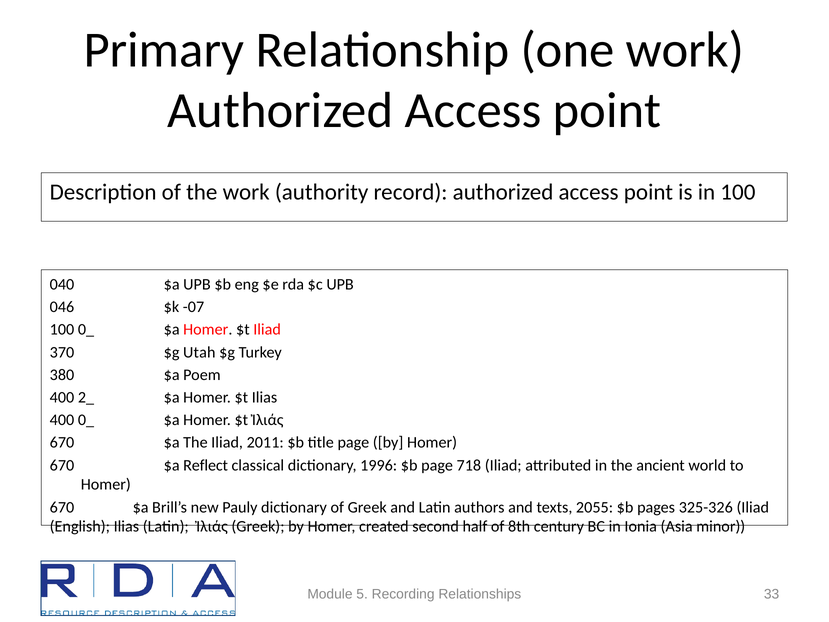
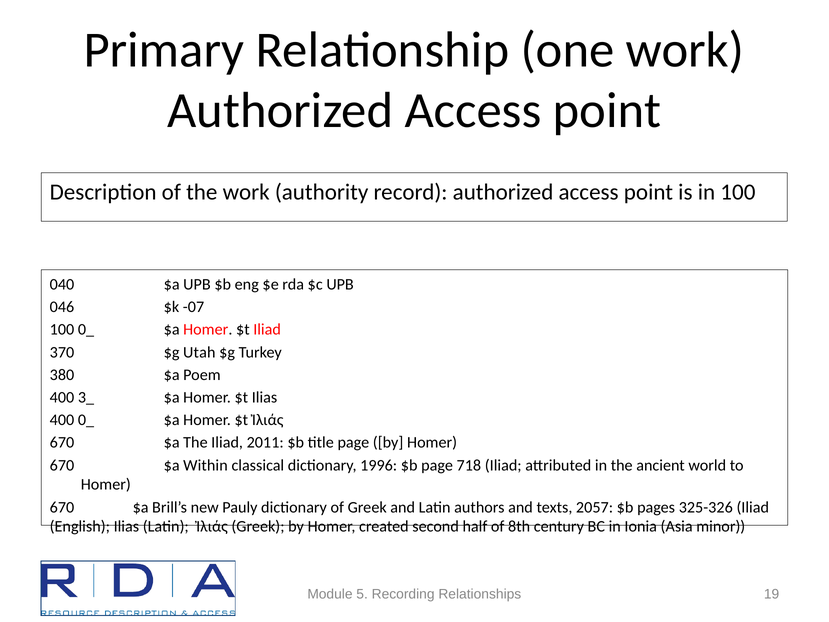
2_: 2_ -> 3_
Reflect: Reflect -> Within
2055: 2055 -> 2057
33: 33 -> 19
